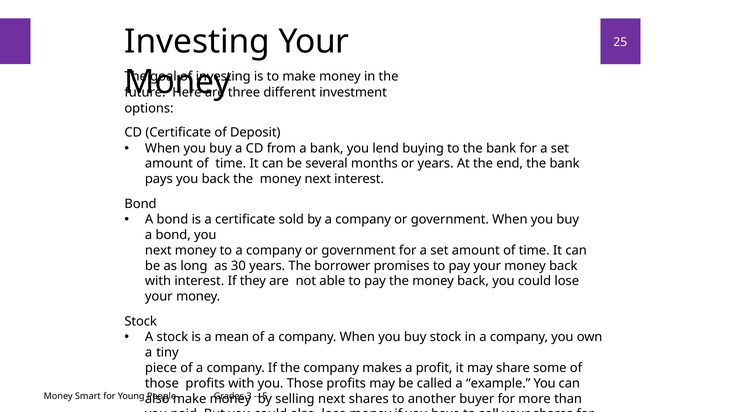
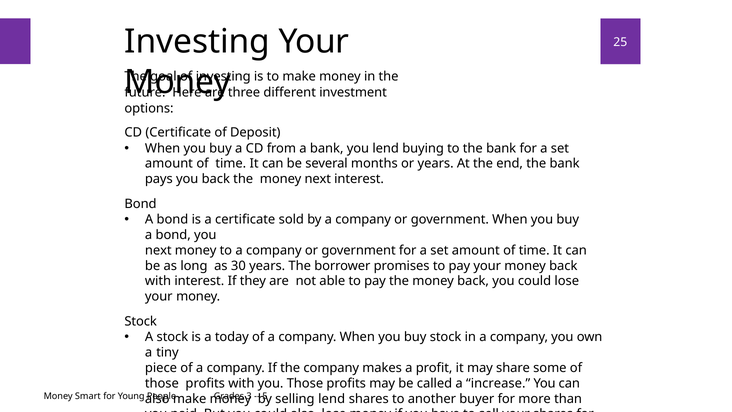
mean: mean -> today
example: example -> increase
selling next: next -> lend
